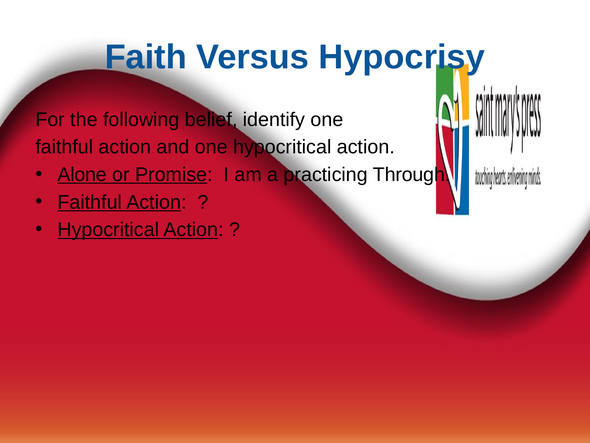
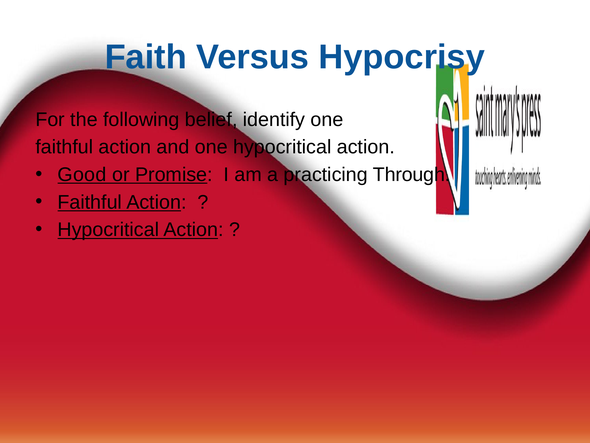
Alone: Alone -> Good
